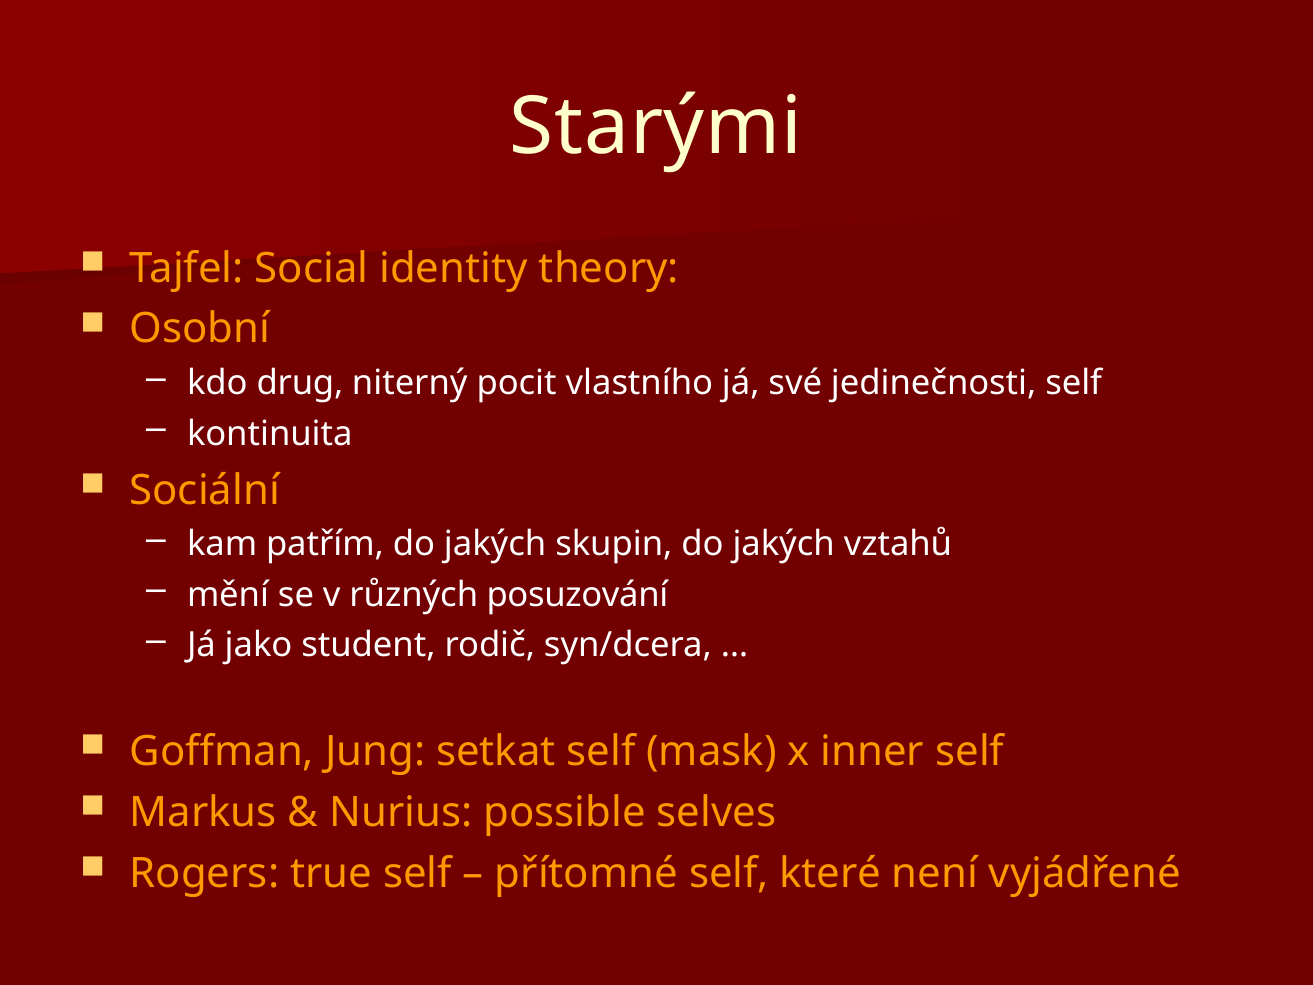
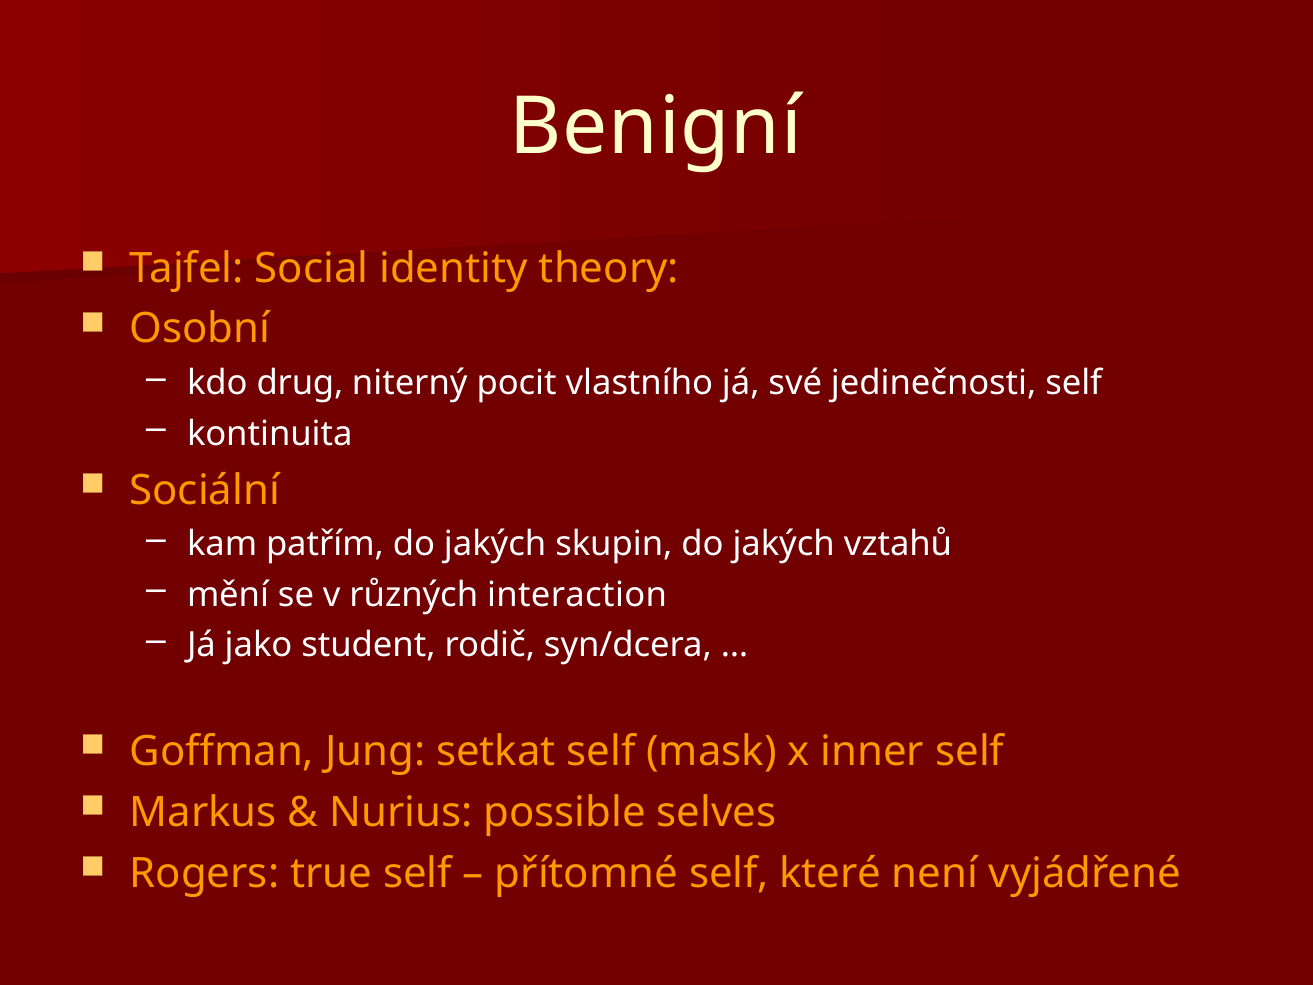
Starými: Starými -> Benigní
posuzování: posuzování -> interaction
